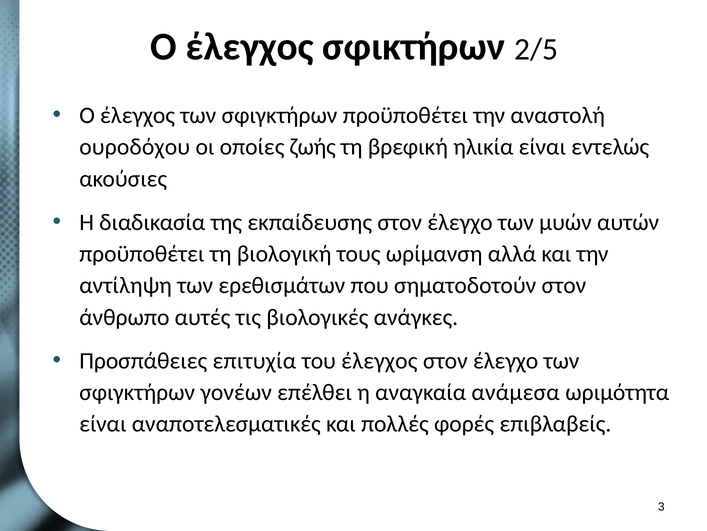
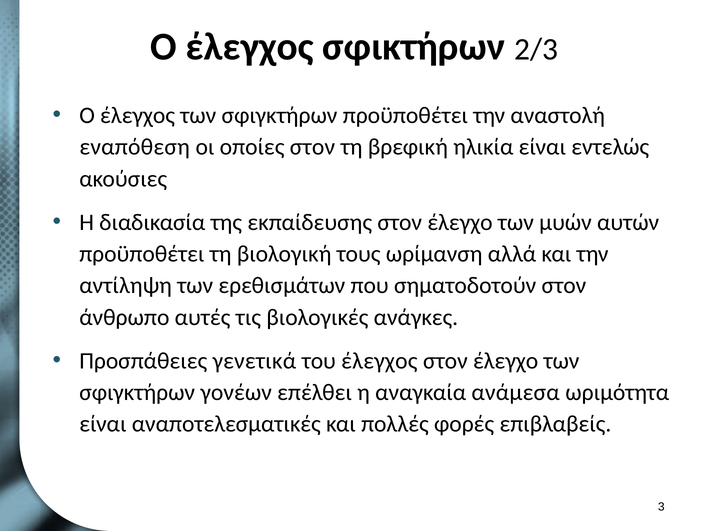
2/5: 2/5 -> 2/3
ουροδόχου: ουροδόχου -> εναπόθεση
οποίες ζωής: ζωής -> στον
επιτυχία: επιτυχία -> γενετικά
